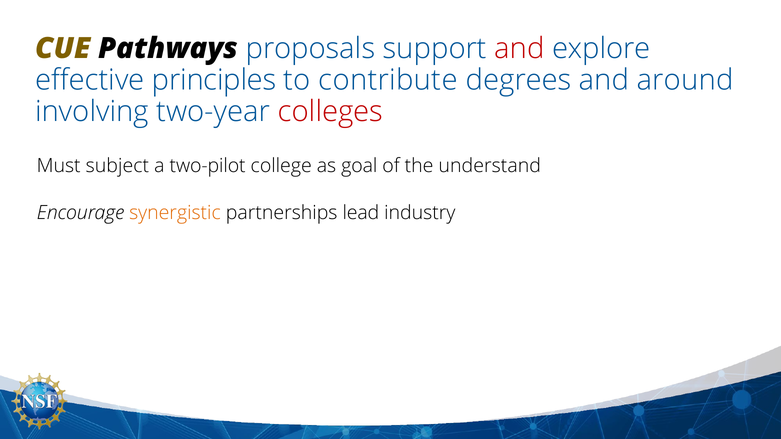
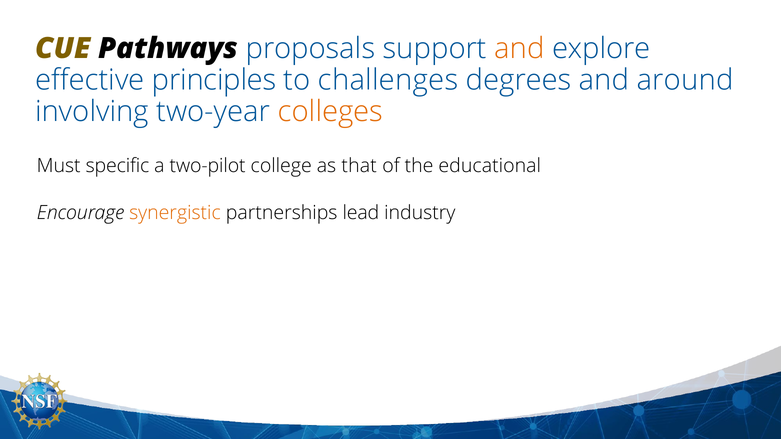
and at (520, 48) colour: red -> orange
contribute: contribute -> challenges
colleges colour: red -> orange
subject: subject -> specific
goal: goal -> that
understand: understand -> educational
